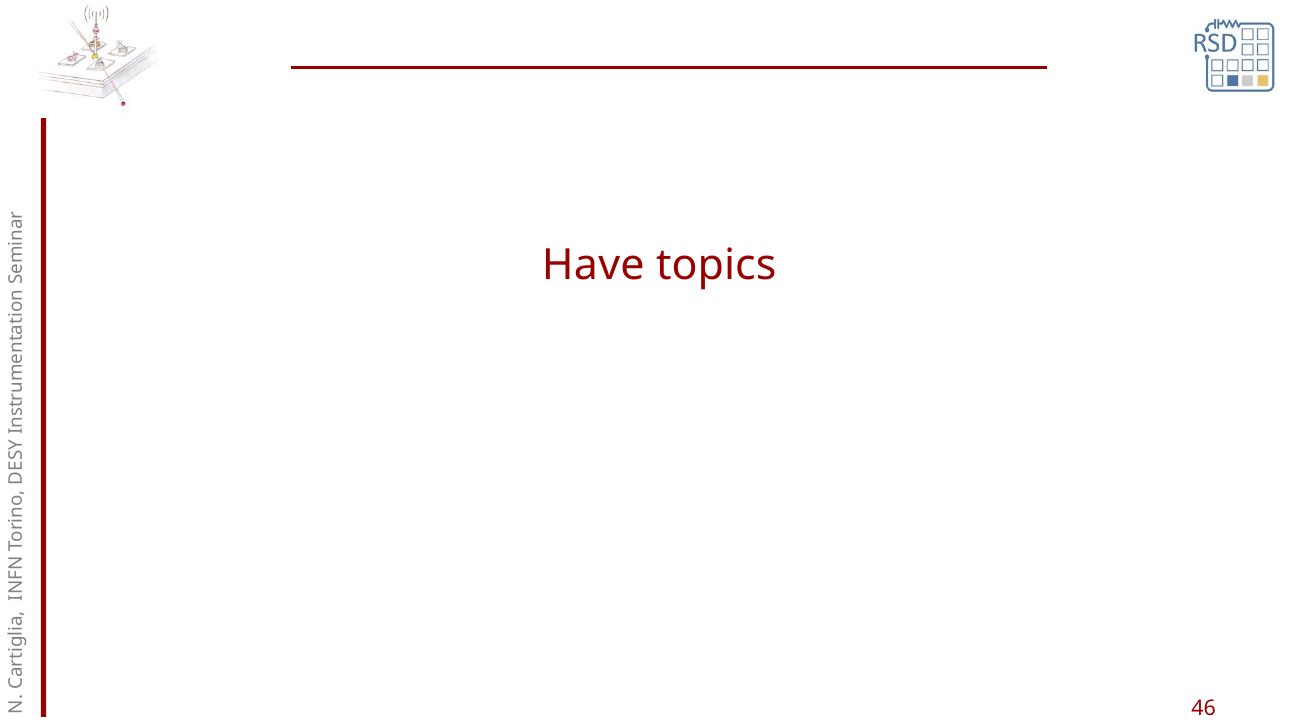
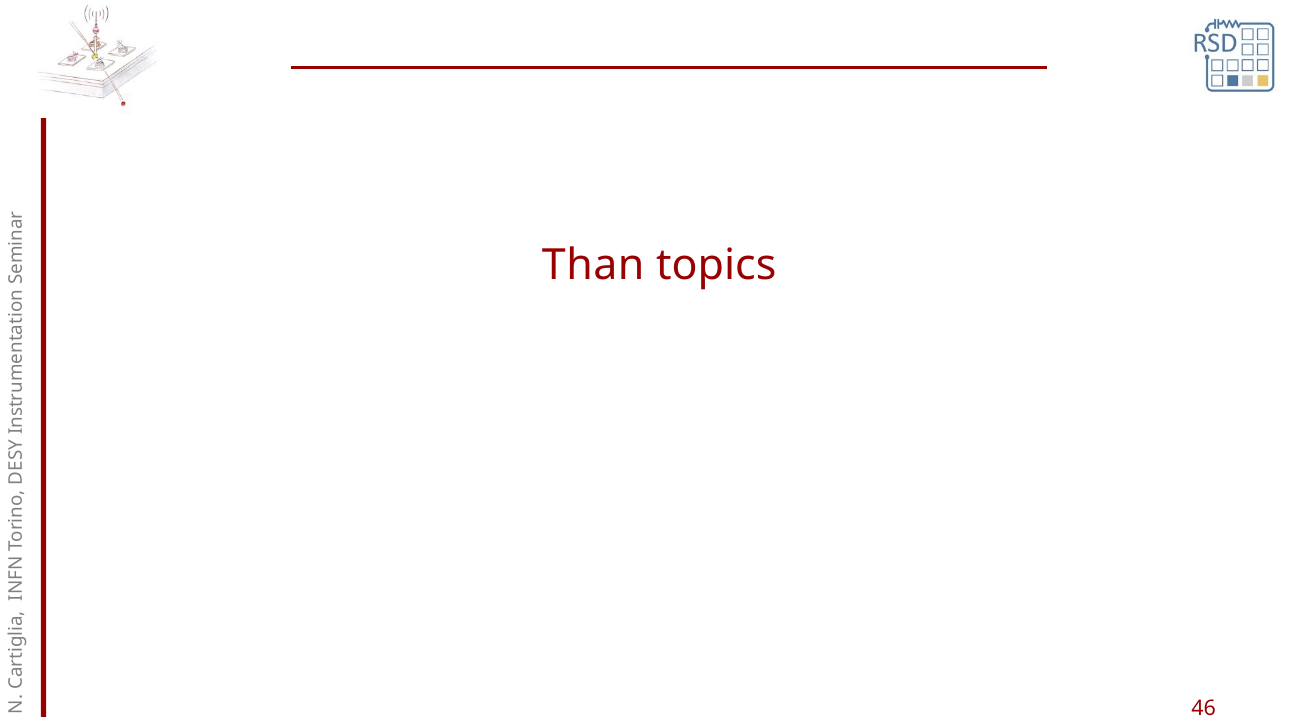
Have: Have -> Than
